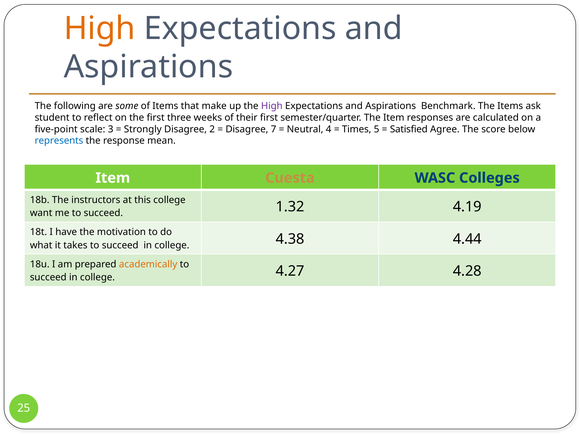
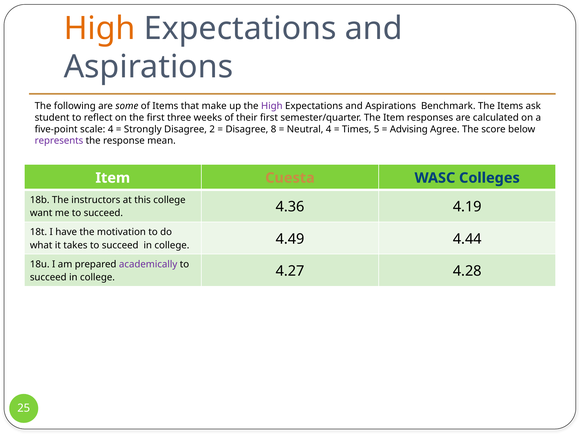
scale 3: 3 -> 4
7: 7 -> 8
Satisfied: Satisfied -> Advising
represents colour: blue -> purple
1.32: 1.32 -> 4.36
4.38: 4.38 -> 4.49
academically colour: orange -> purple
